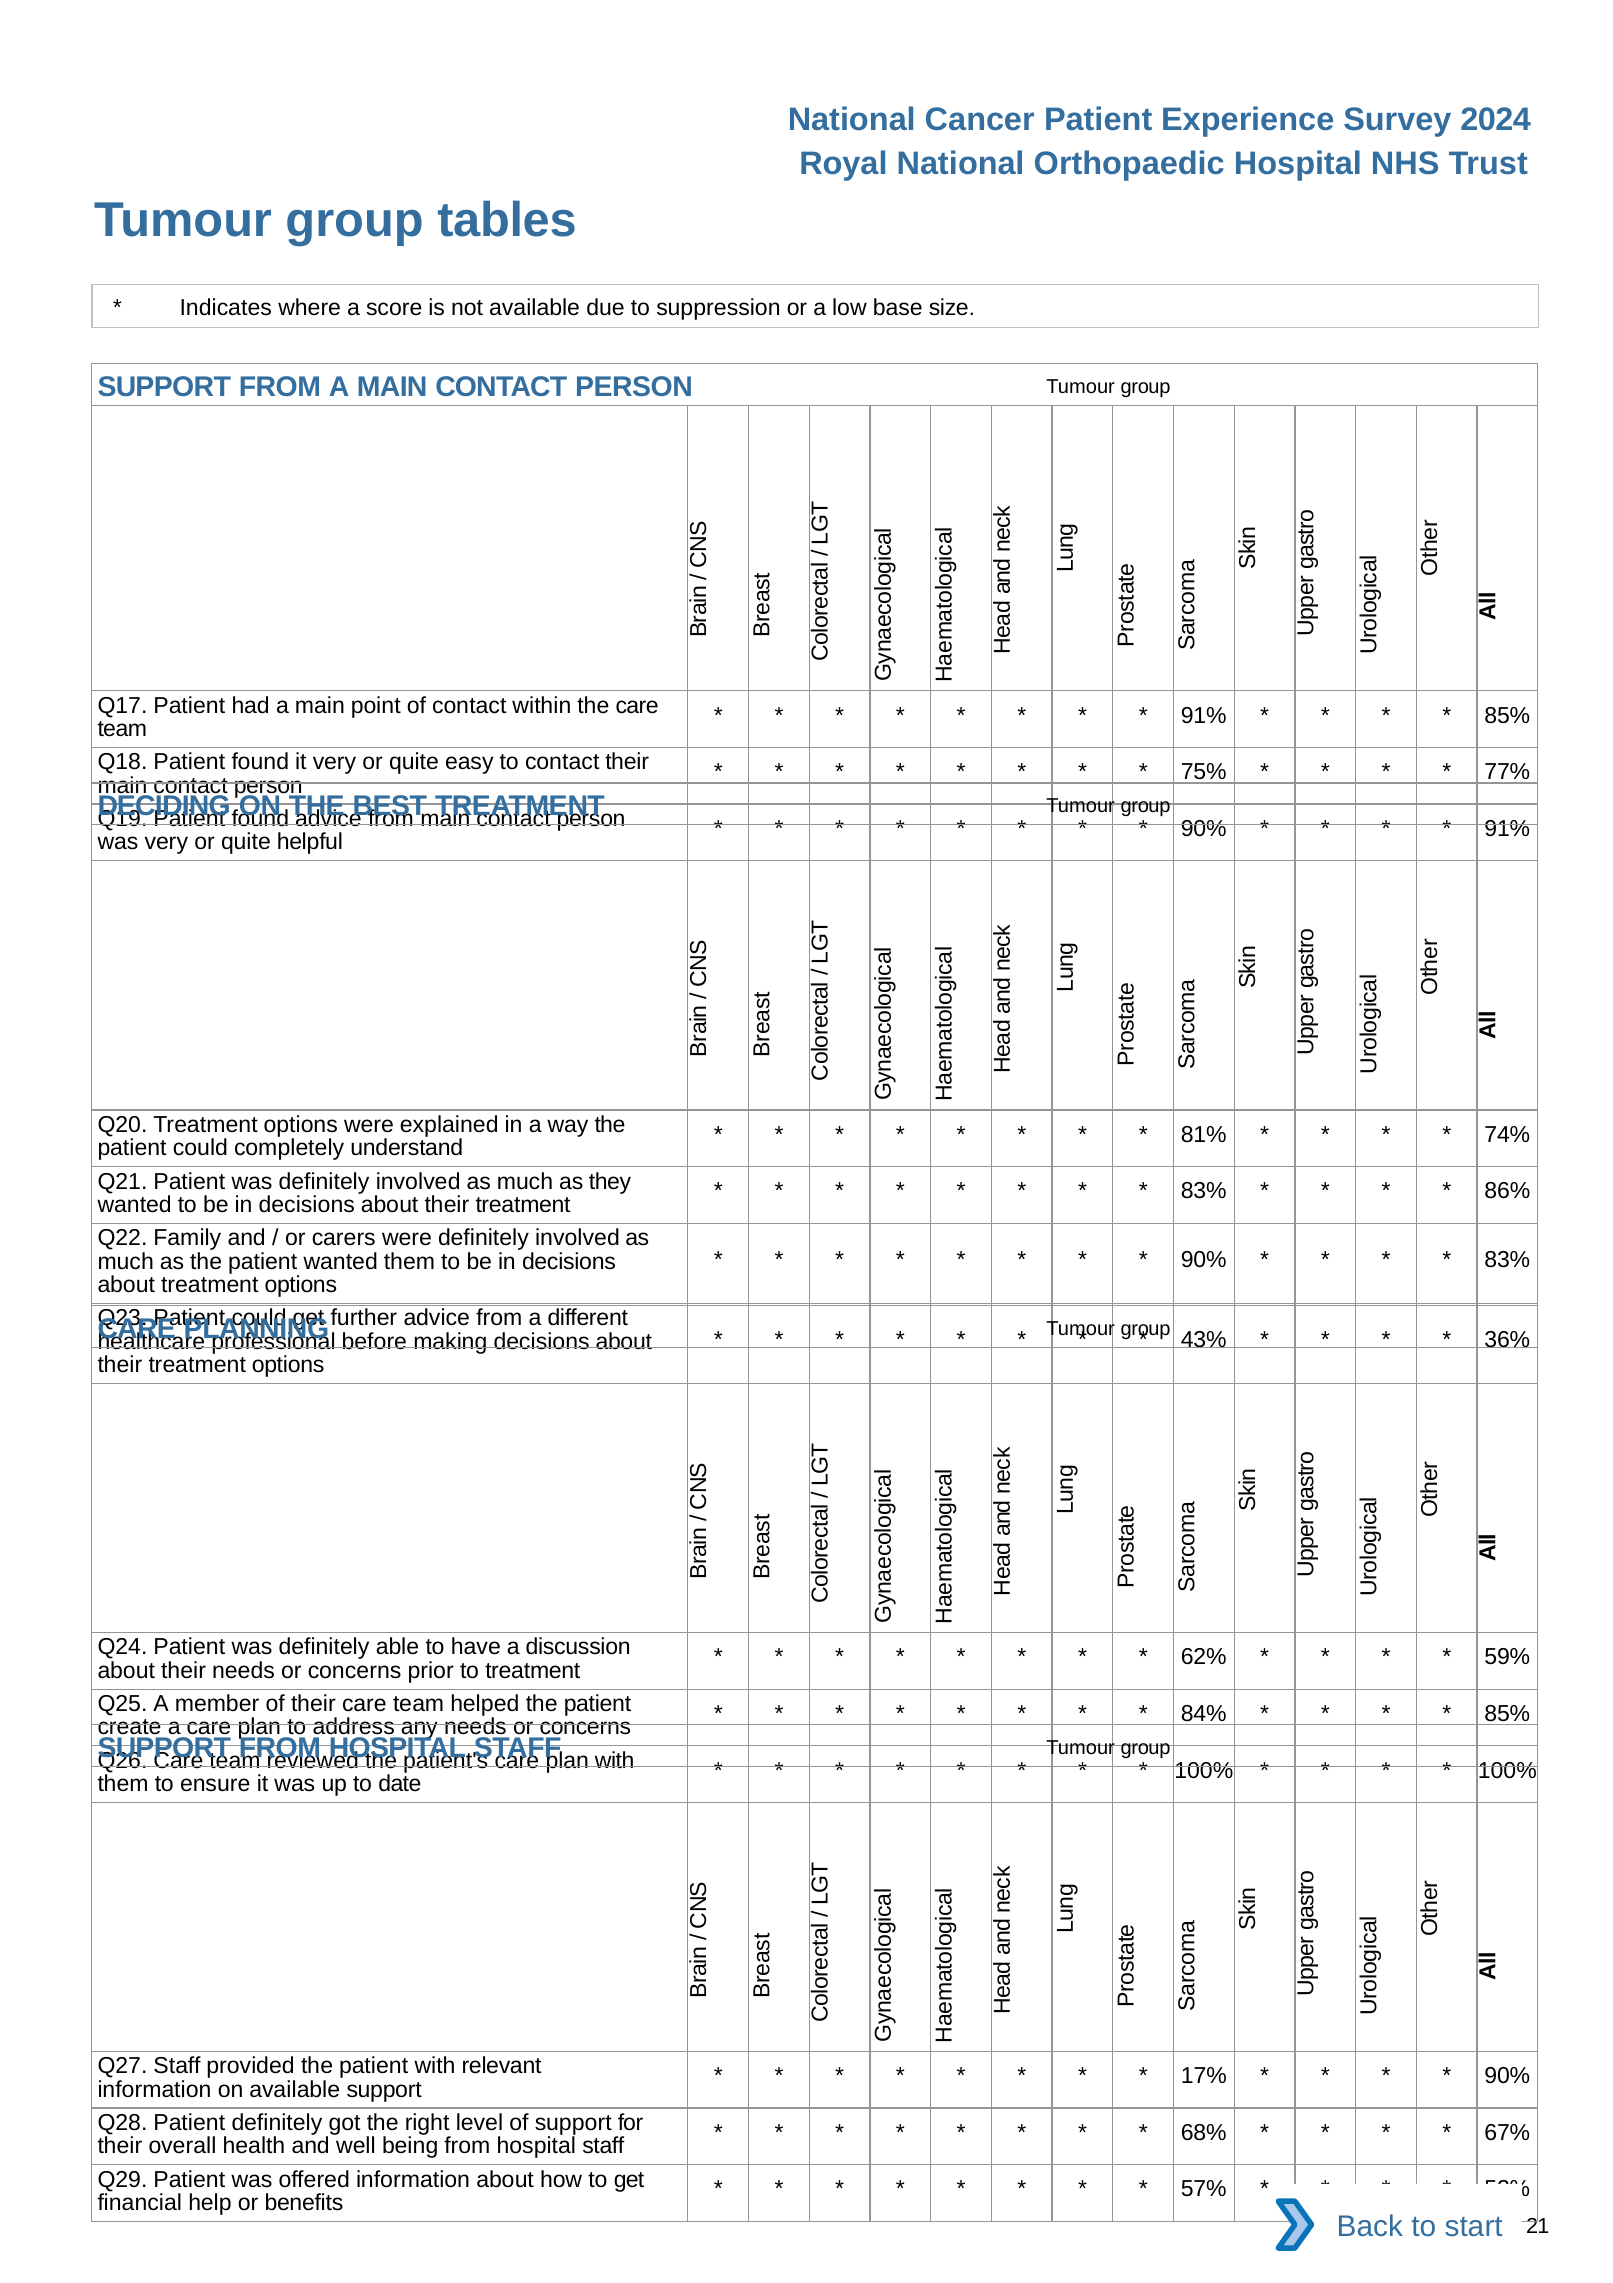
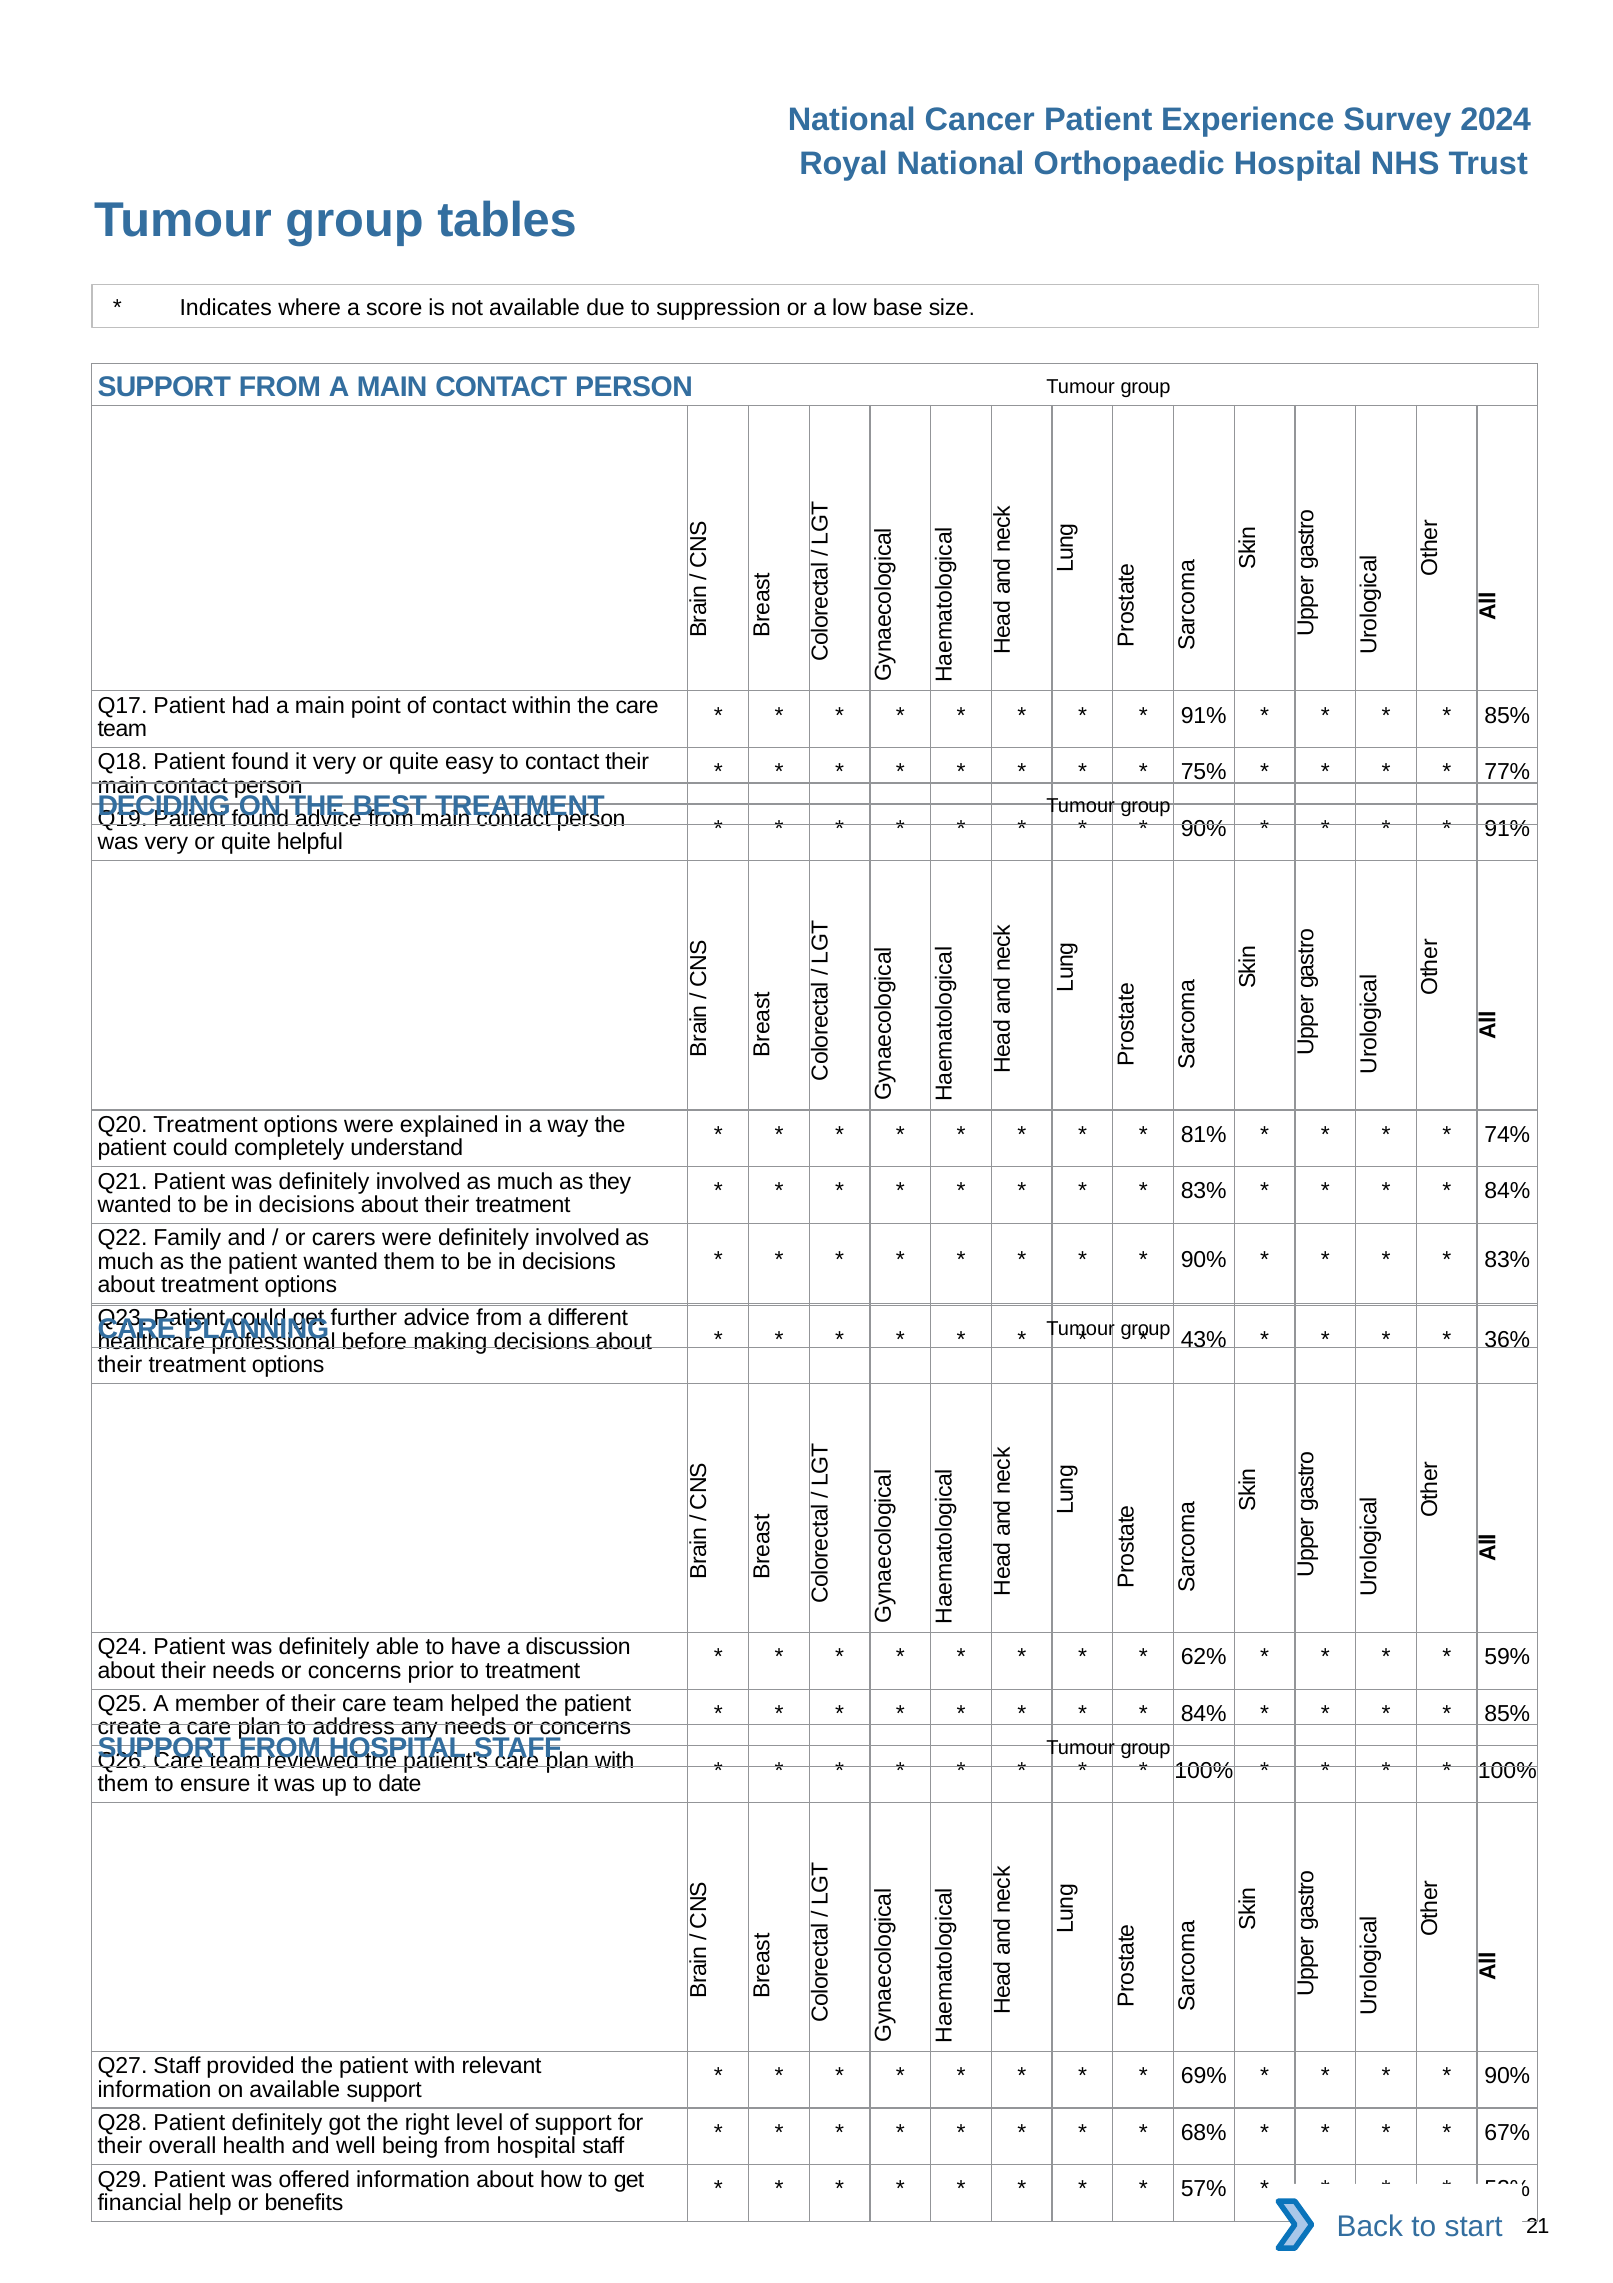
86% at (1507, 1191): 86% -> 84%
17%: 17% -> 69%
